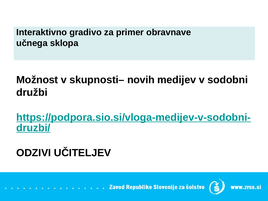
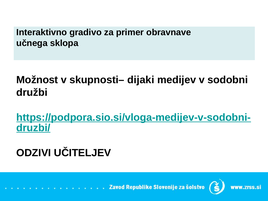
novih: novih -> dijaki
